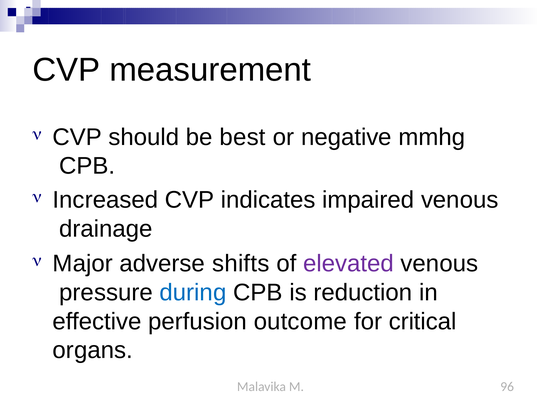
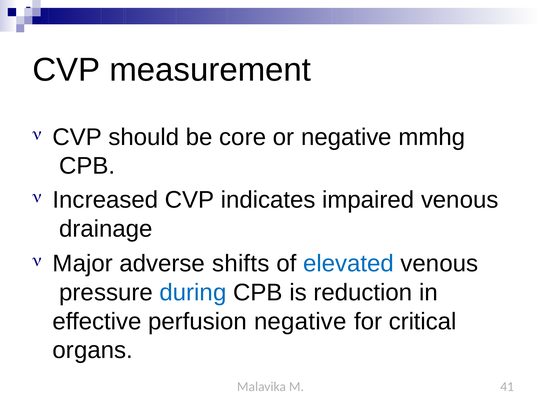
best: best -> core
elevated colour: purple -> blue
perfusion outcome: outcome -> negative
96: 96 -> 41
